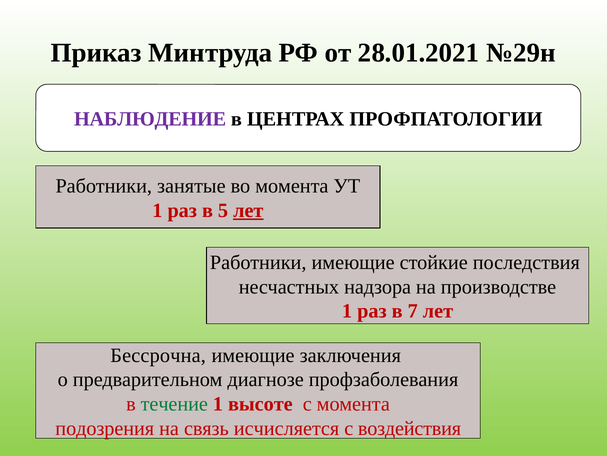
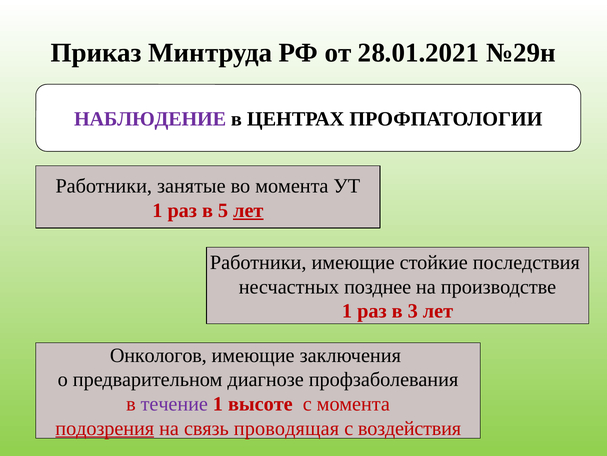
надзора: надзора -> позднее
7: 7 -> 3
Бессрочна: Бессрочна -> Онкологов
течение colour: green -> purple
подозрения underline: none -> present
исчисляется: исчисляется -> проводящая
